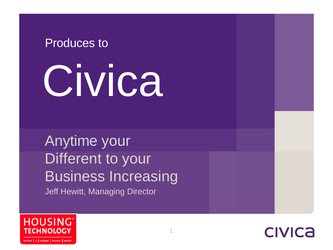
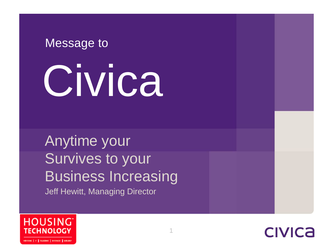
Produces: Produces -> Message
Different: Different -> Survives
